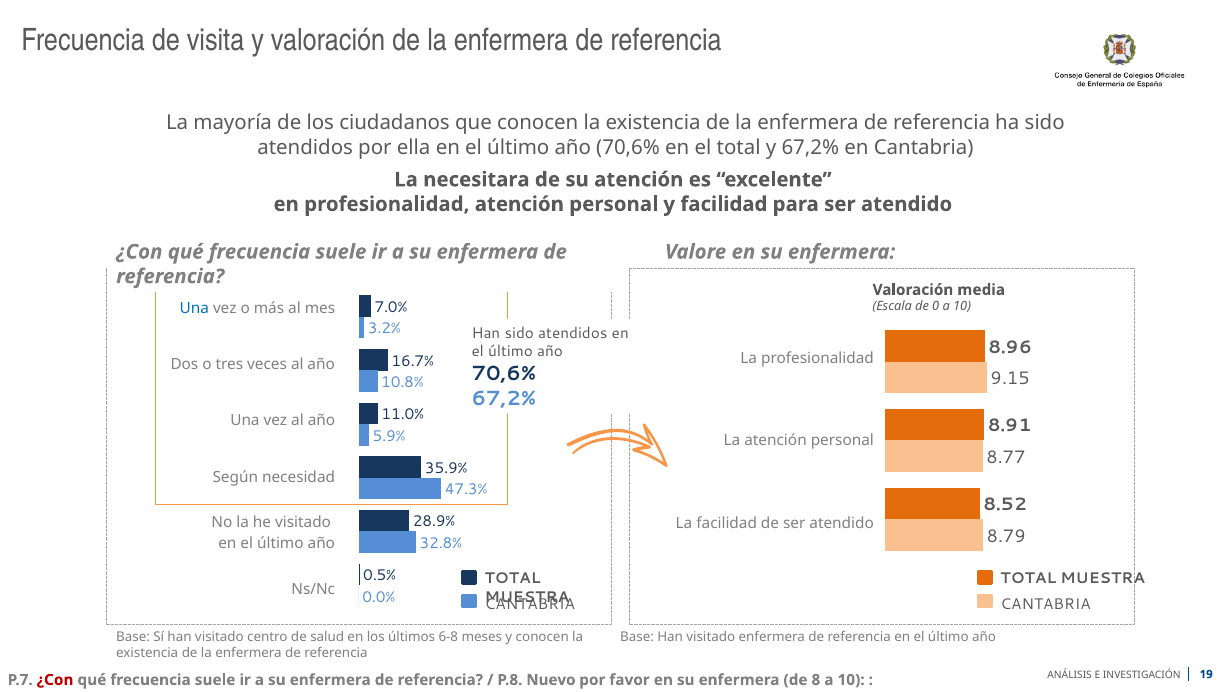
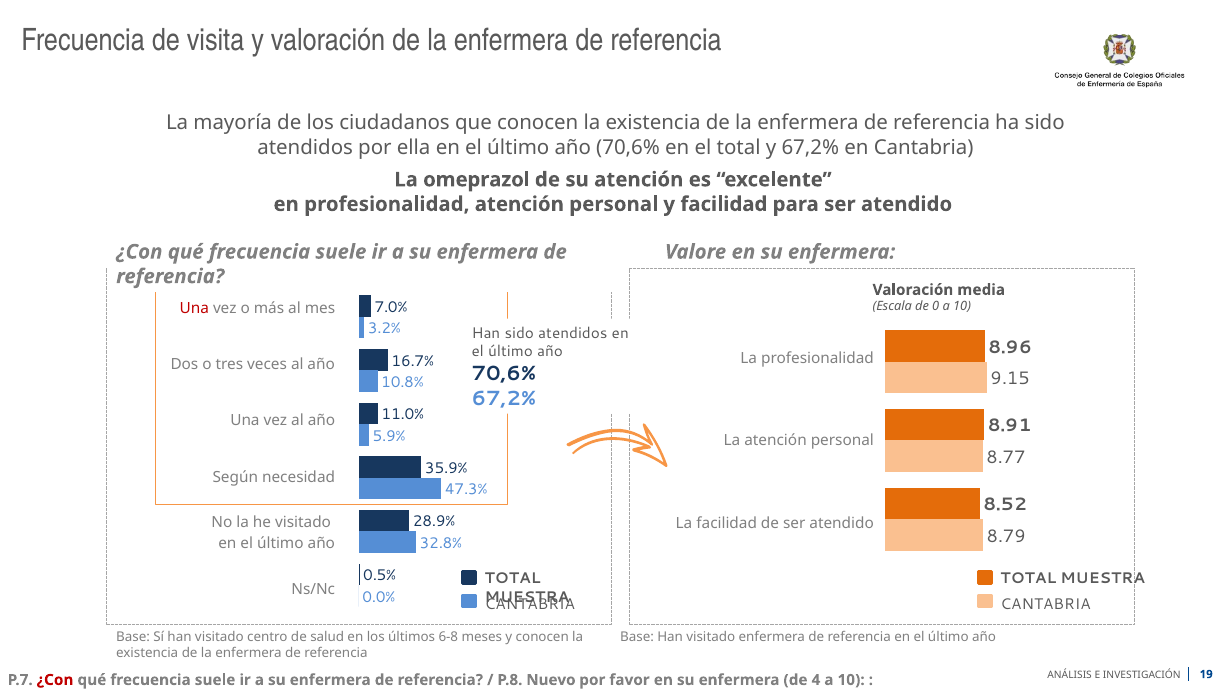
necesitara: necesitara -> omeprazol
Una at (194, 308) colour: blue -> red
8: 8 -> 4
